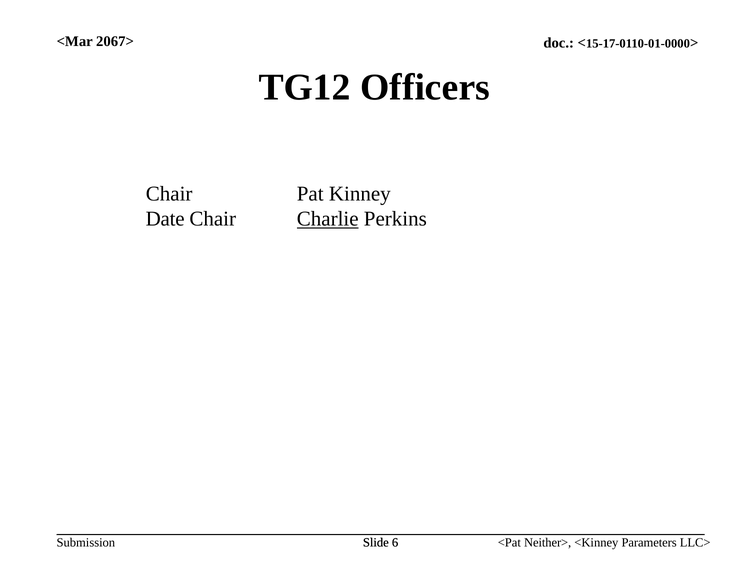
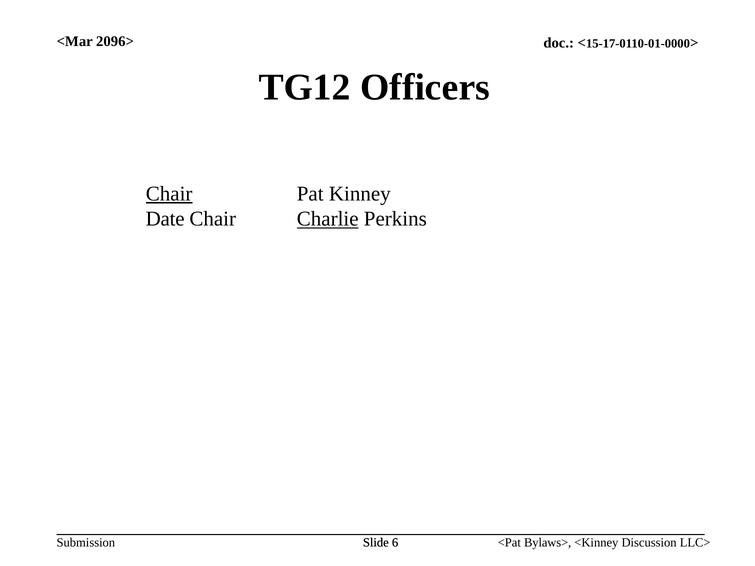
2067>: 2067> -> 2096>
Chair at (169, 194) underline: none -> present
Neither>: Neither> -> Bylaws>
Parameters: Parameters -> Discussion
